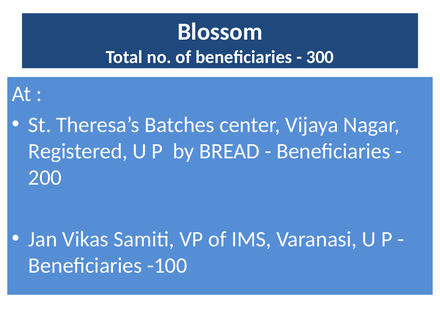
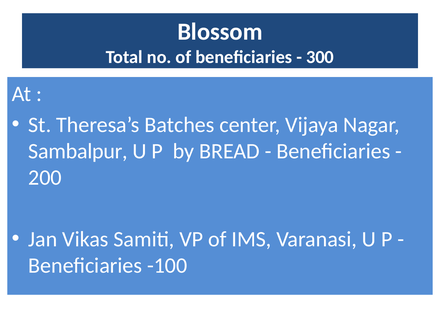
Registered: Registered -> Sambalpur
